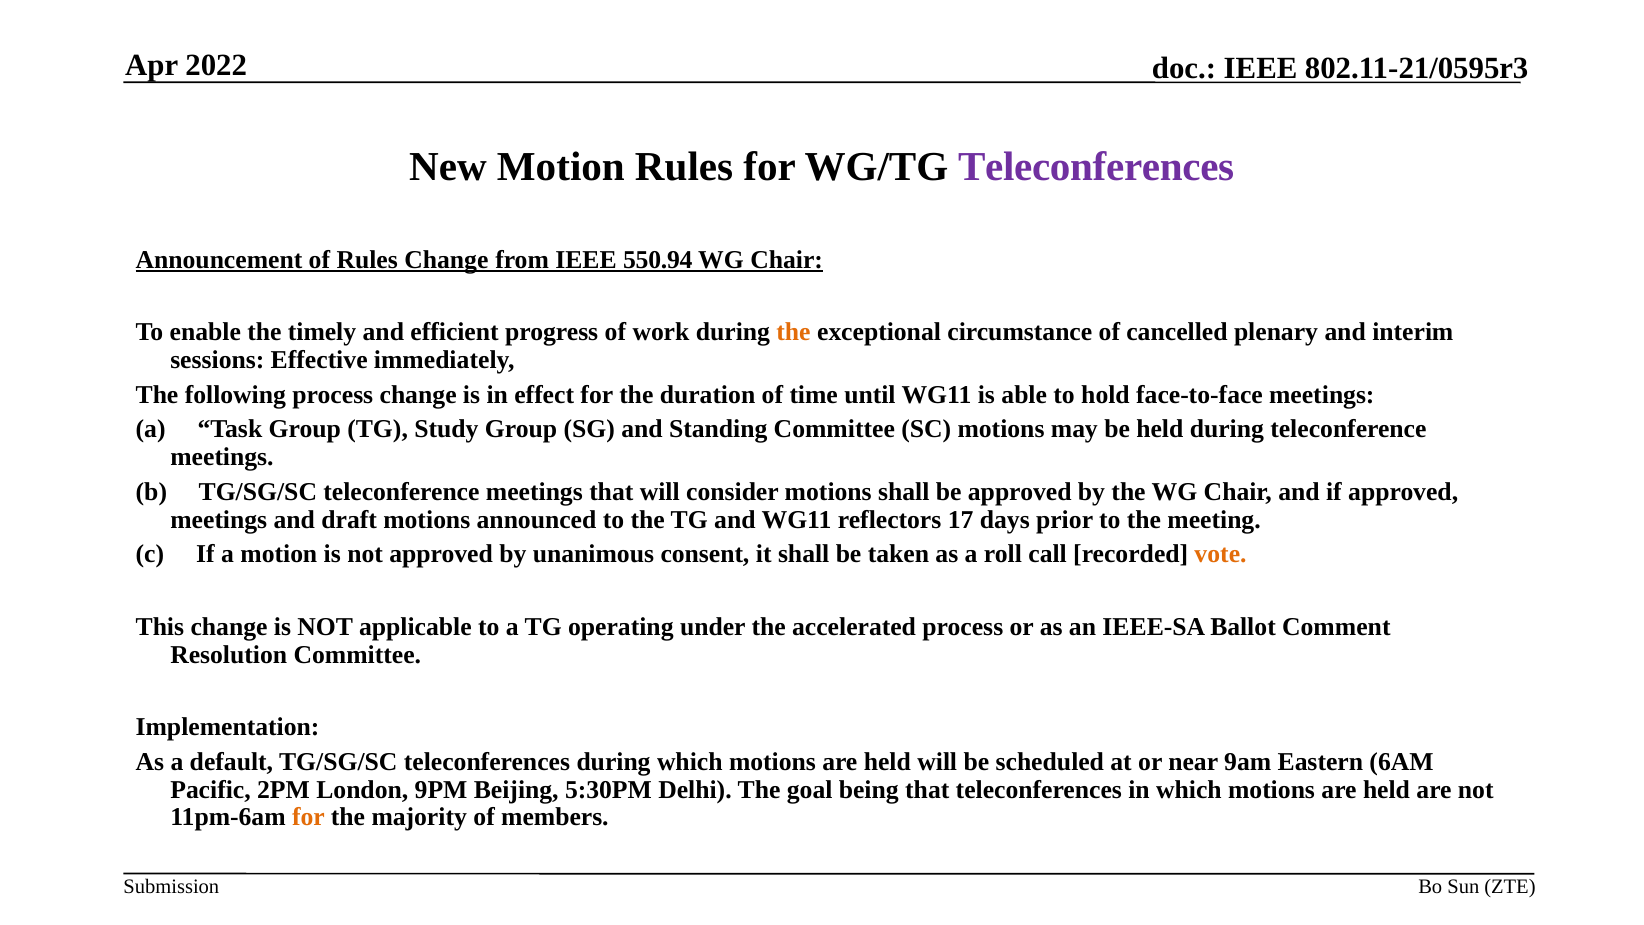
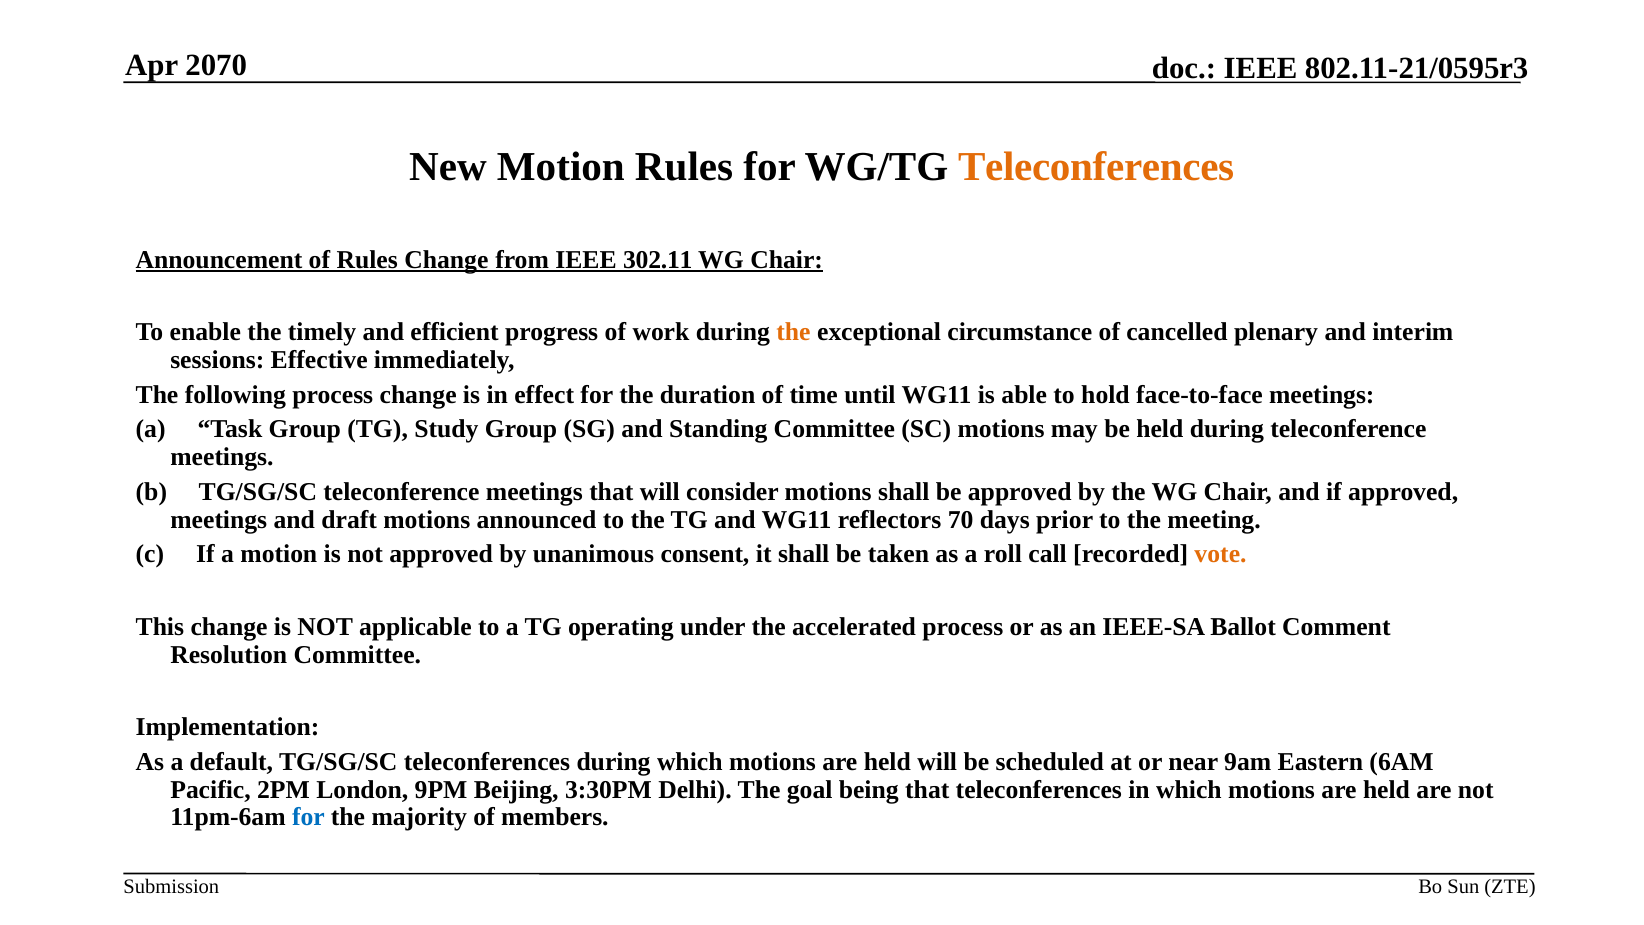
2022: 2022 -> 2070
Teleconferences at (1096, 167) colour: purple -> orange
550.94: 550.94 -> 302.11
17: 17 -> 70
5:30PM: 5:30PM -> 3:30PM
for at (308, 817) colour: orange -> blue
